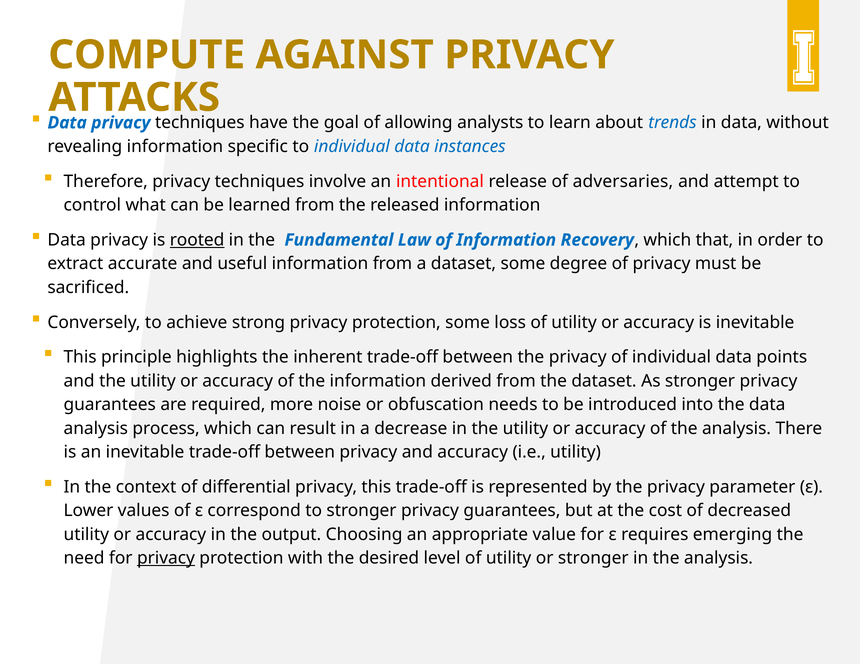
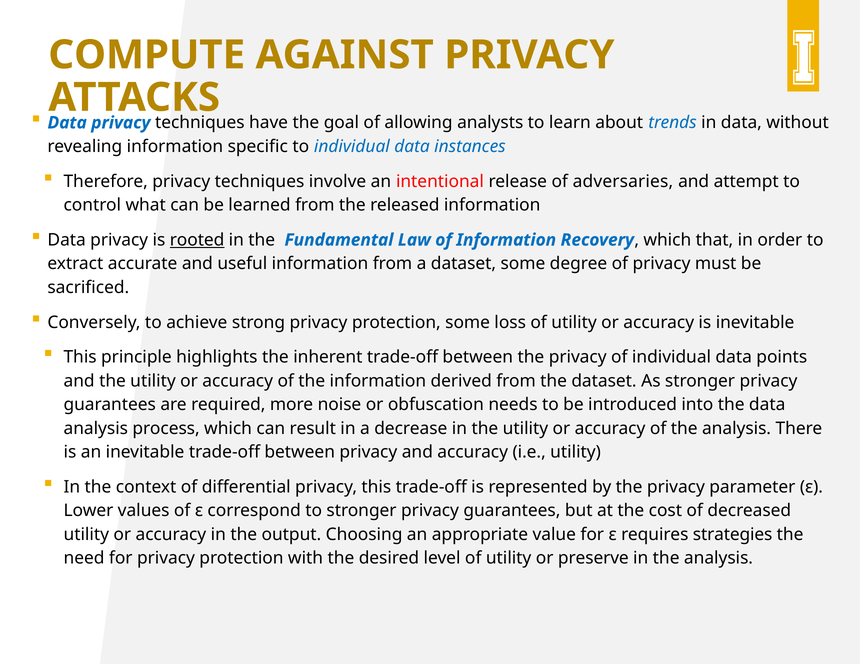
emerging: emerging -> strategies
privacy at (166, 559) underline: present -> none
or stronger: stronger -> preserve
